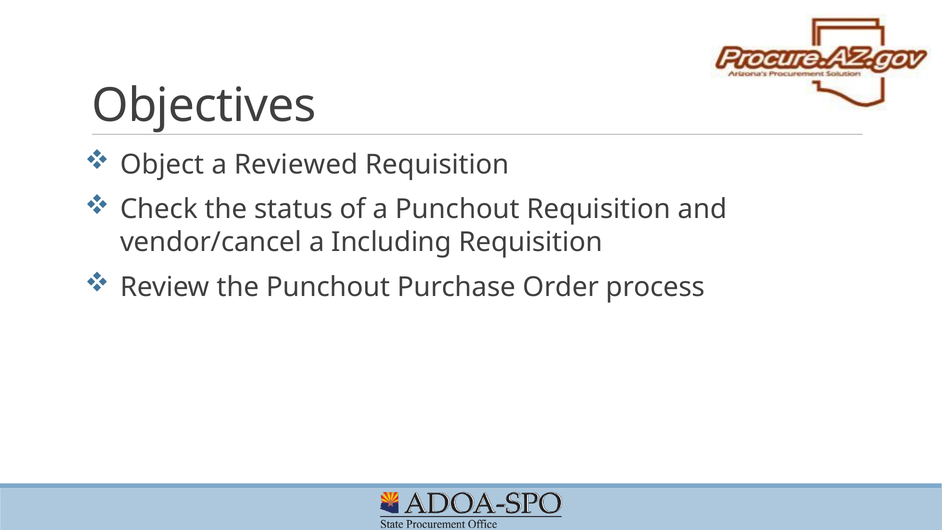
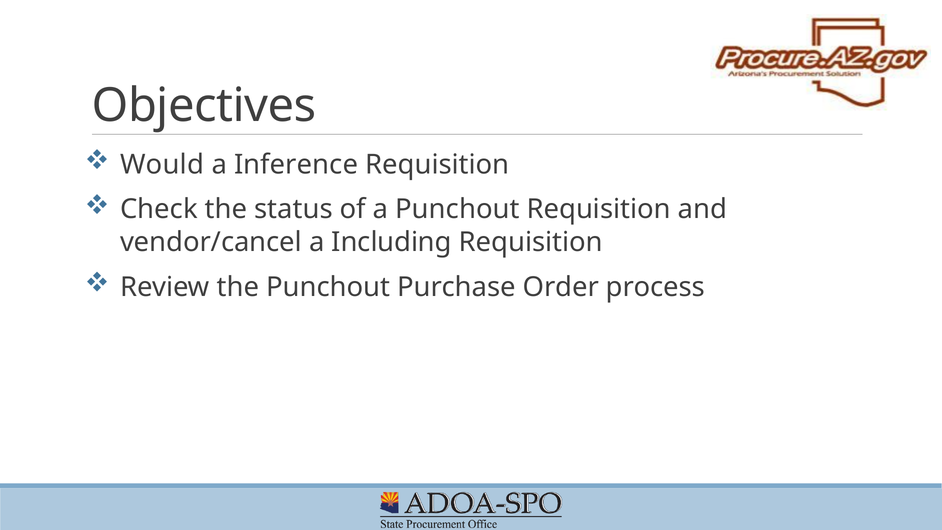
Object: Object -> Would
Reviewed: Reviewed -> Inference
